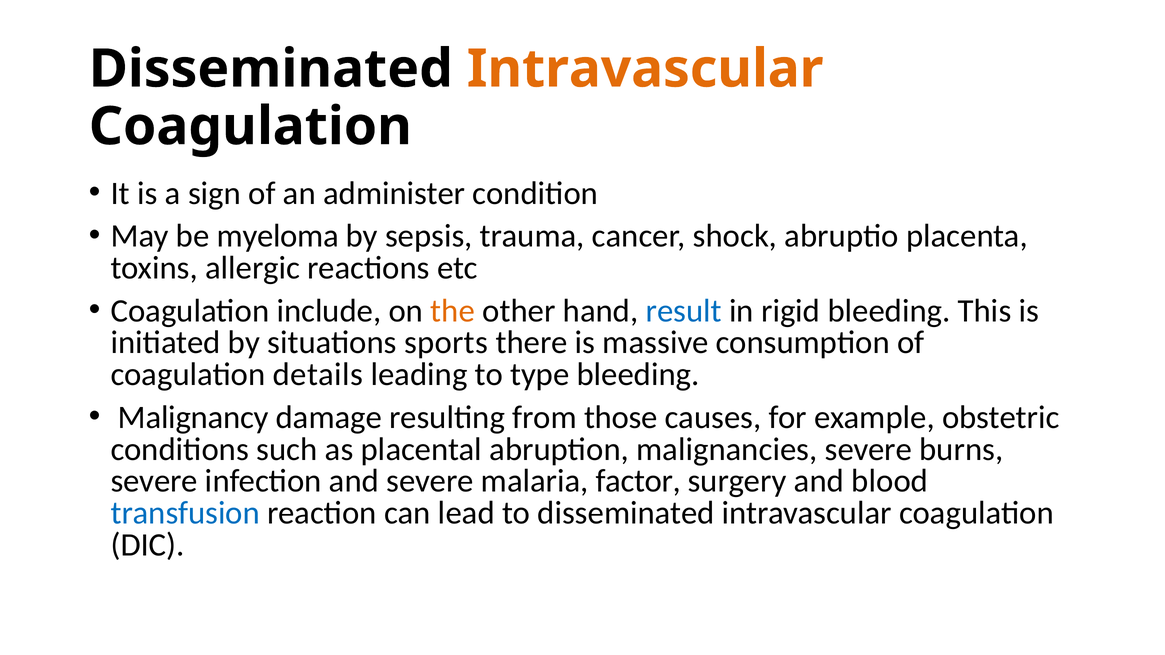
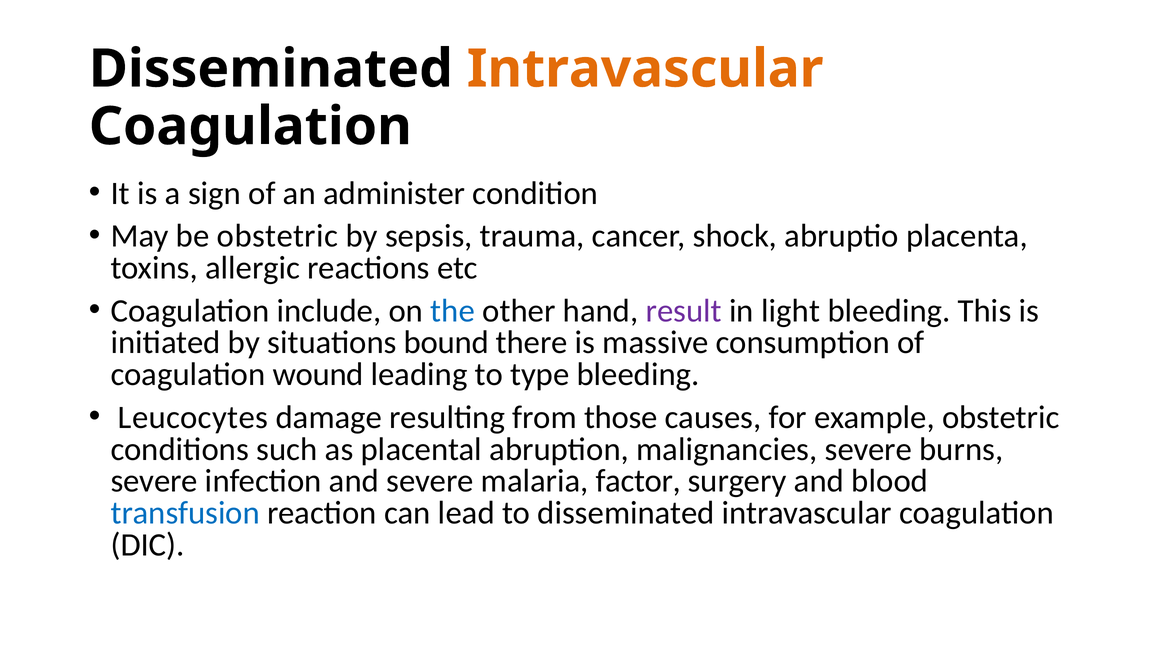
be myeloma: myeloma -> obstetric
the colour: orange -> blue
result colour: blue -> purple
rigid: rigid -> light
sports: sports -> bound
details: details -> wound
Malignancy: Malignancy -> Leucocytes
